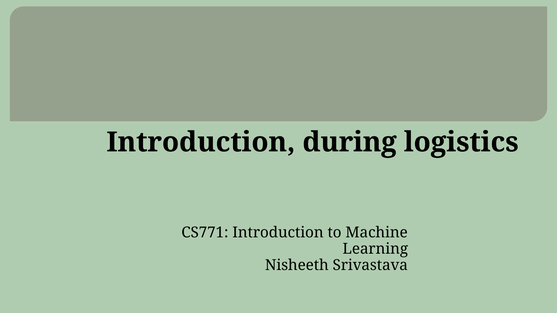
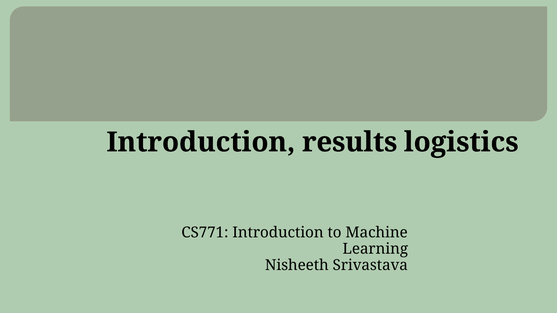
during: during -> results
